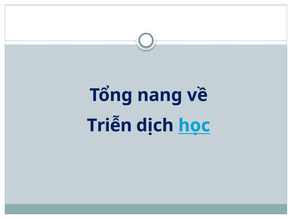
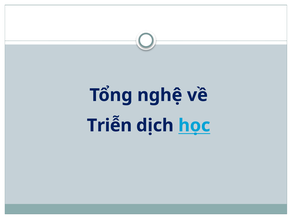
nang: nang -> nghệ
